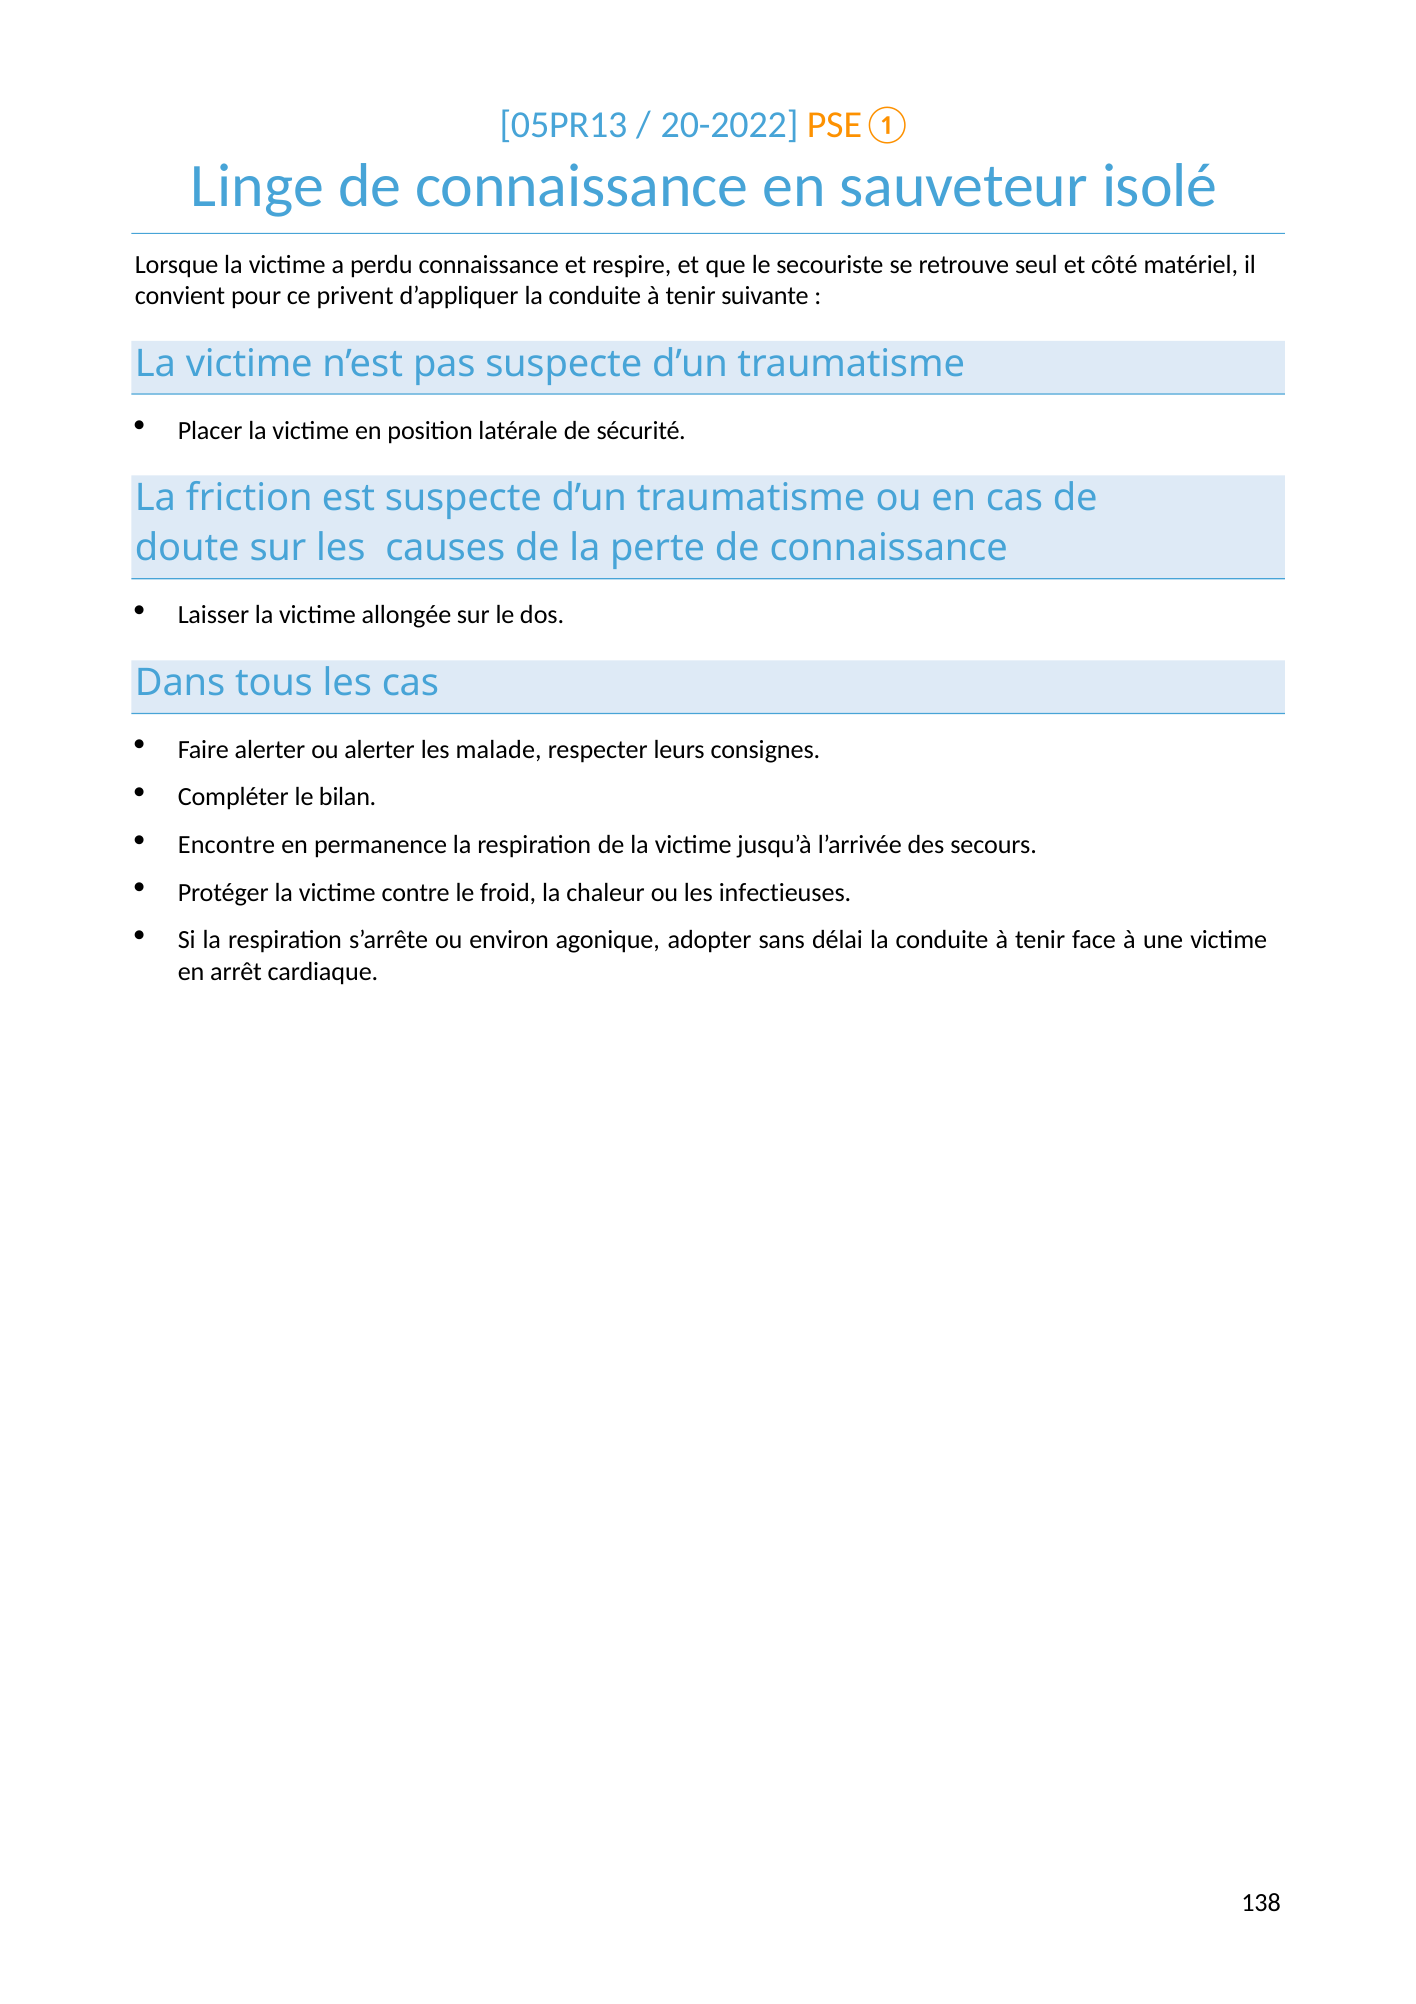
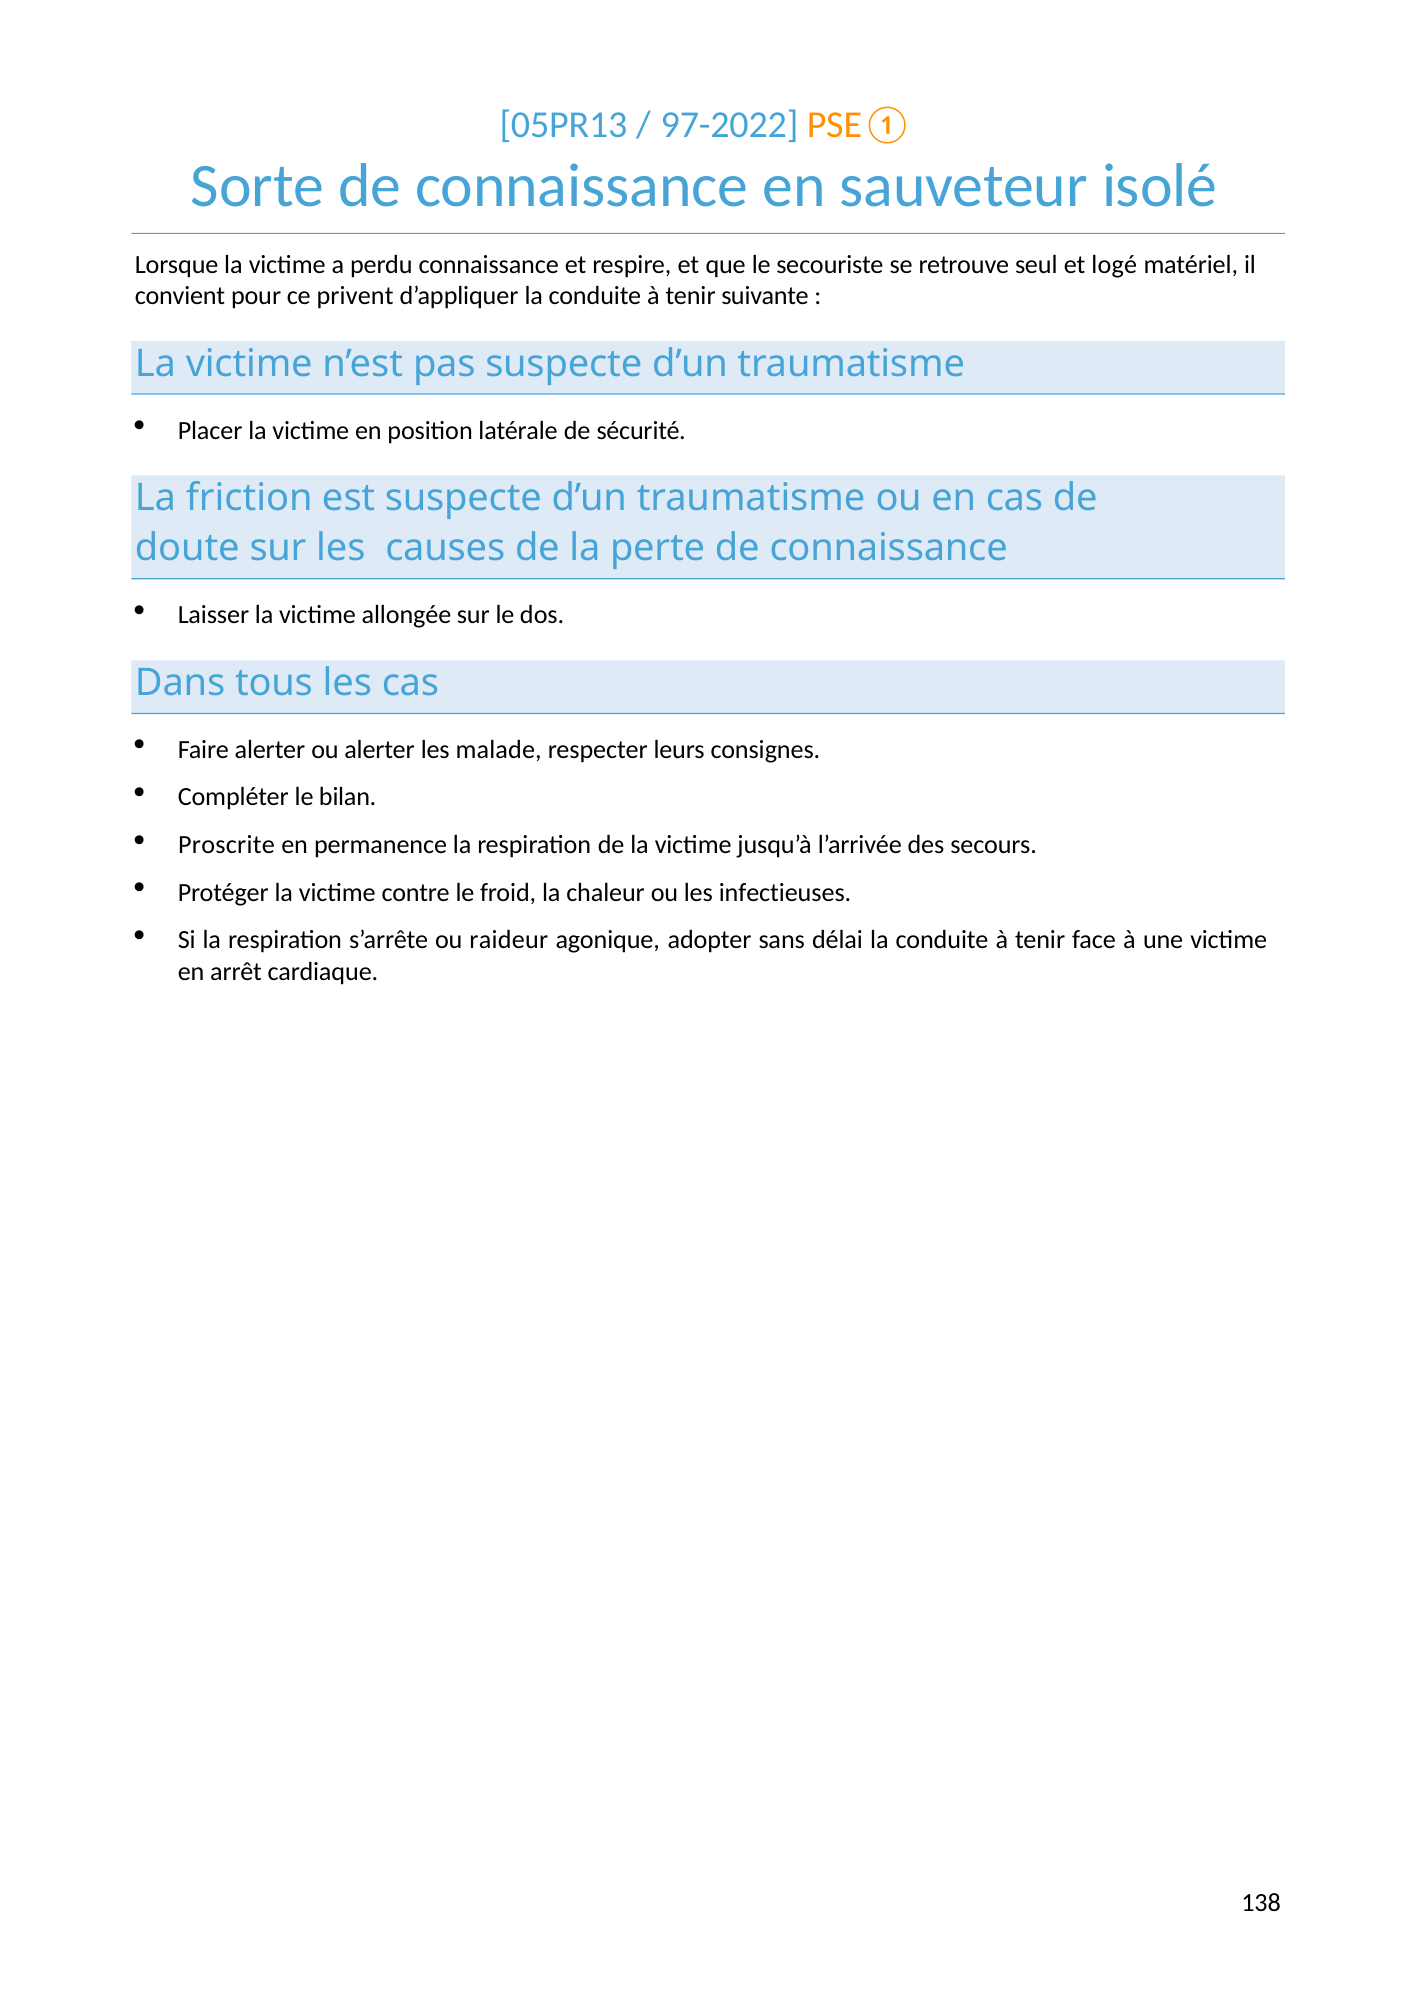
20-2022: 20-2022 -> 97-2022
Linge: Linge -> Sorte
côté: côté -> logé
Encontre: Encontre -> Proscrite
environ: environ -> raideur
